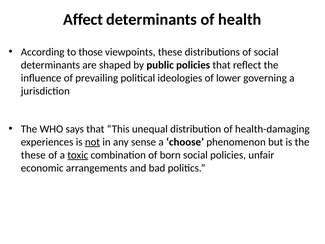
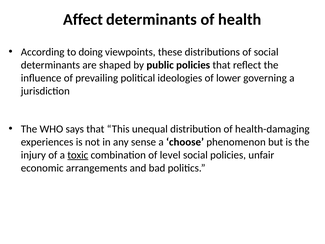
those: those -> doing
not underline: present -> none
these at (33, 155): these -> injury
born: born -> level
